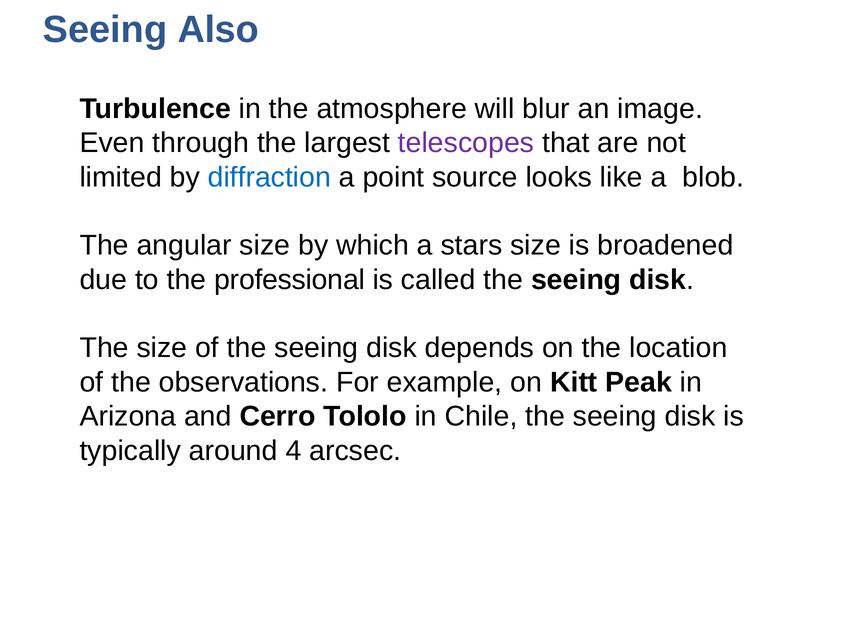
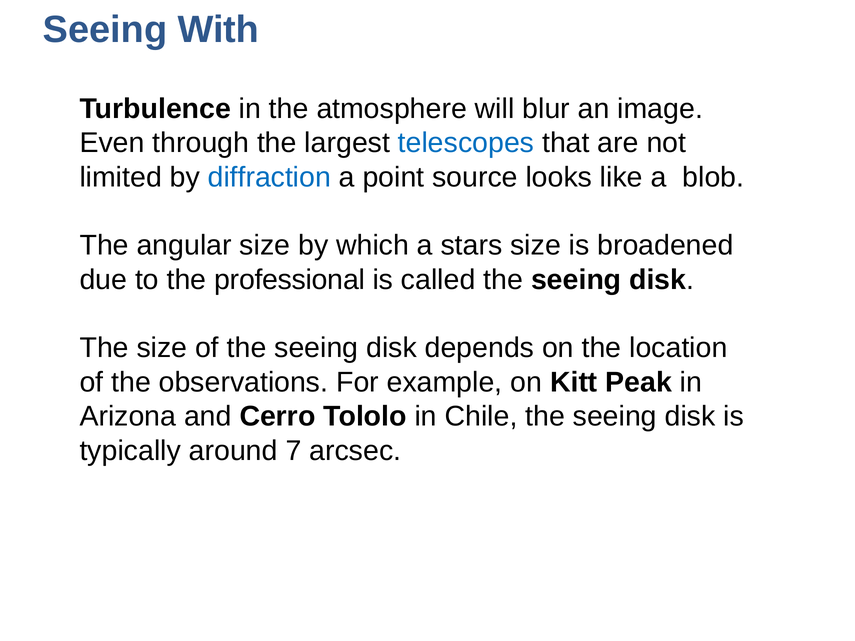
Also: Also -> With
telescopes colour: purple -> blue
4: 4 -> 7
